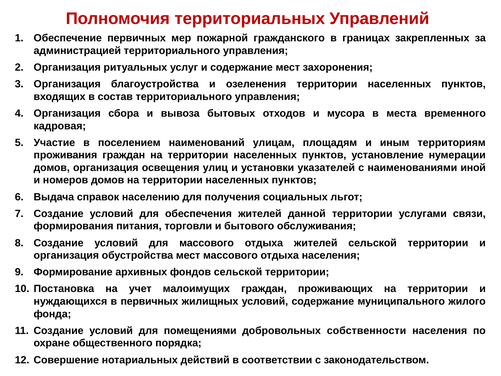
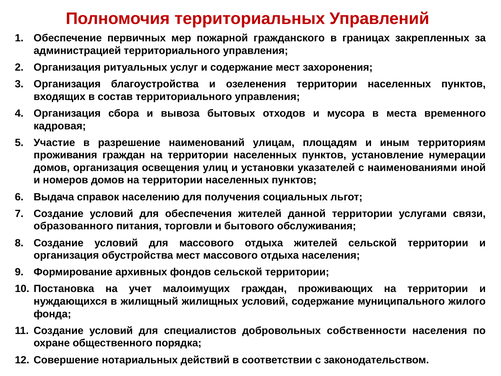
поселением: поселением -> разрешение
формирования: формирования -> образованного
в первичных: первичных -> жилищный
помещениями: помещениями -> специалистов
